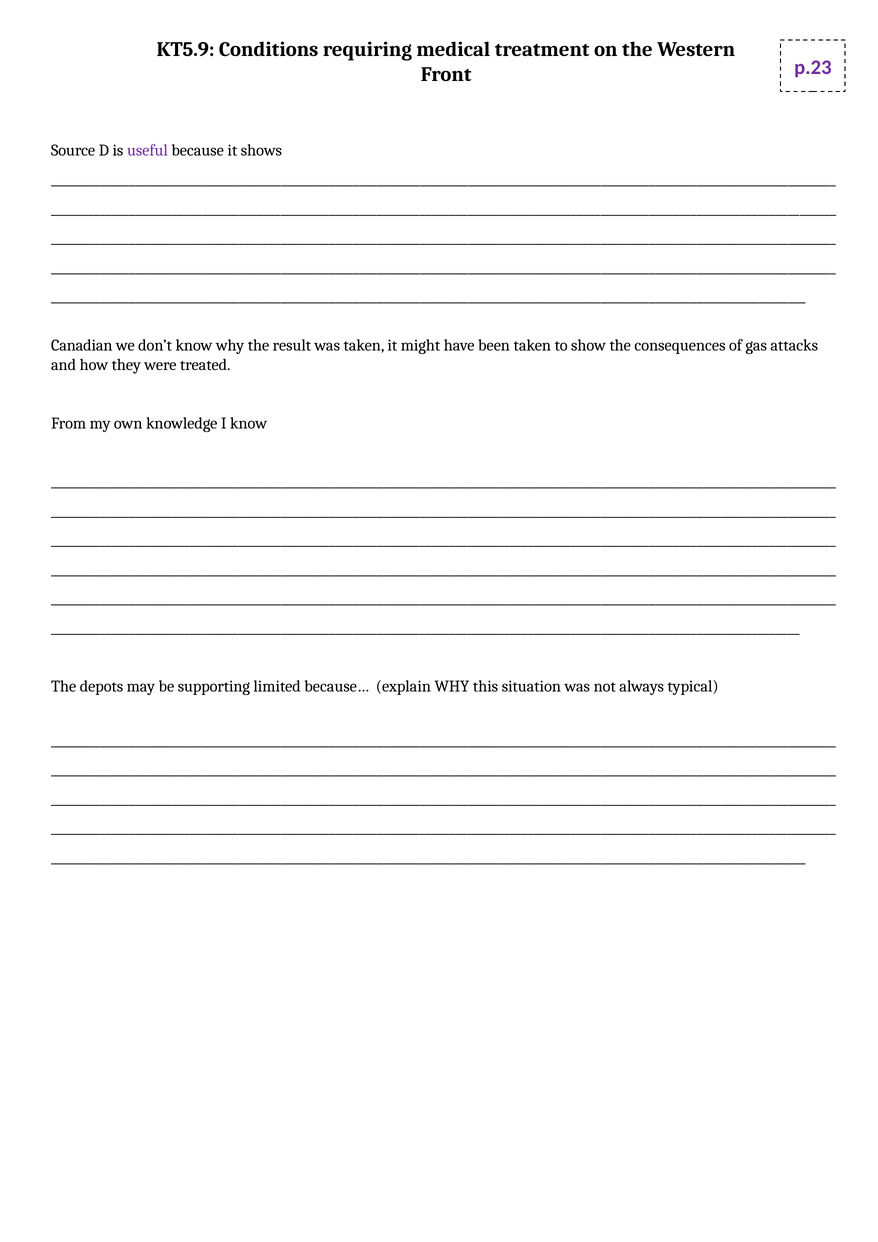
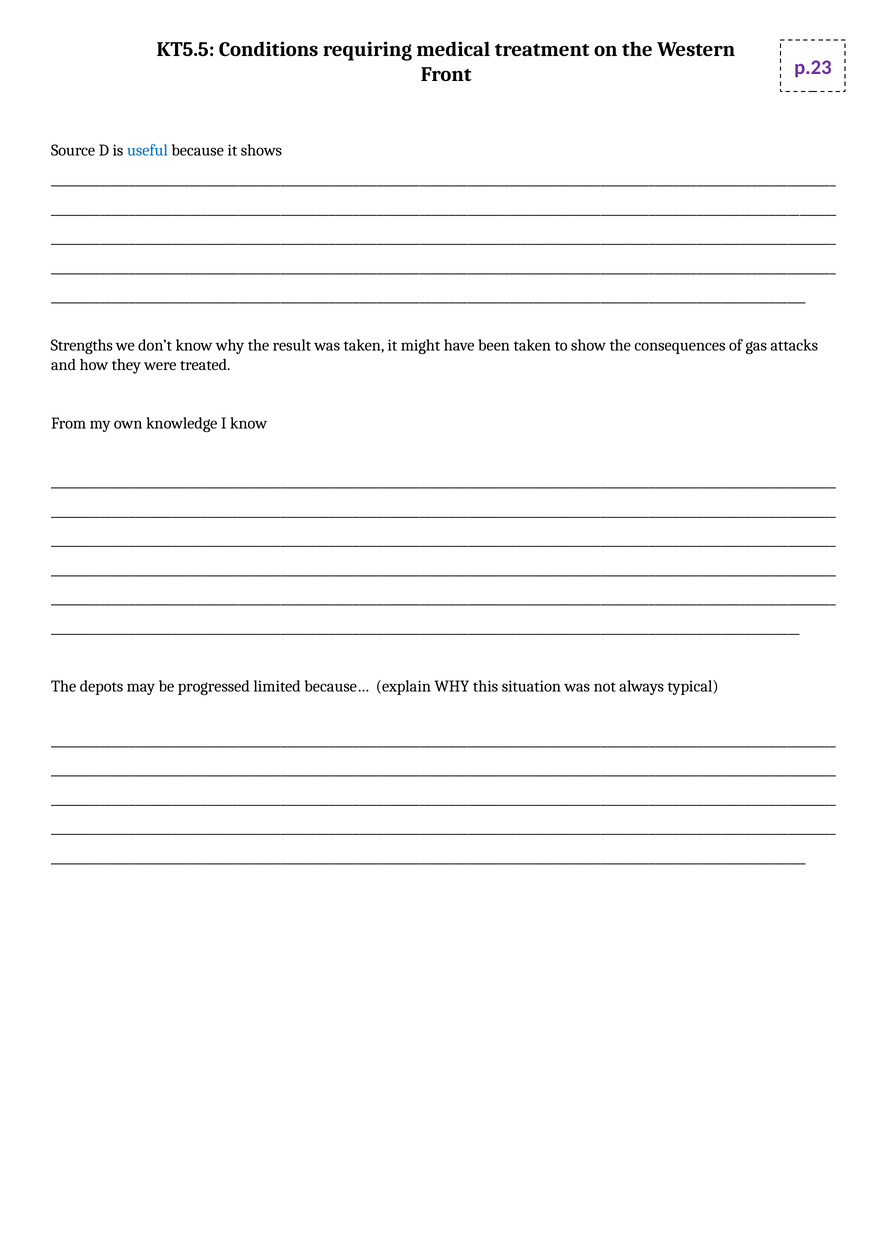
KT5.9: KT5.9 -> KT5.5
useful colour: purple -> blue
Canadian: Canadian -> Strengths
supporting: supporting -> progressed
